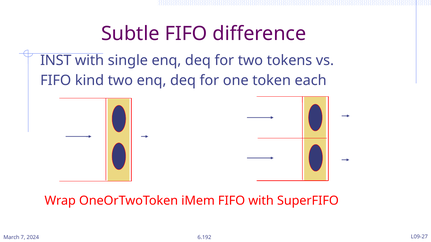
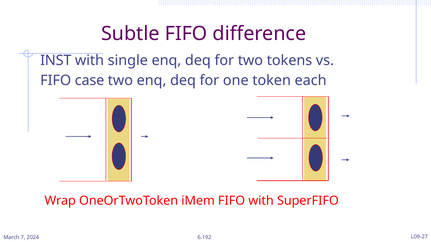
kind: kind -> case
